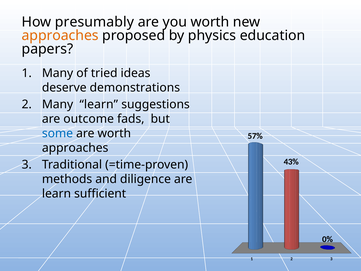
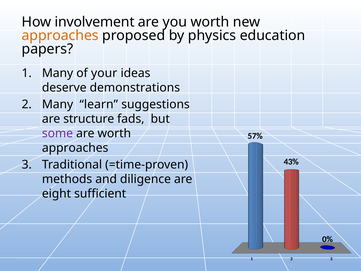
presumably: presumably -> involvement
tried: tried -> your
outcome: outcome -> structure
some colour: blue -> purple
learn at (56, 193): learn -> eight
